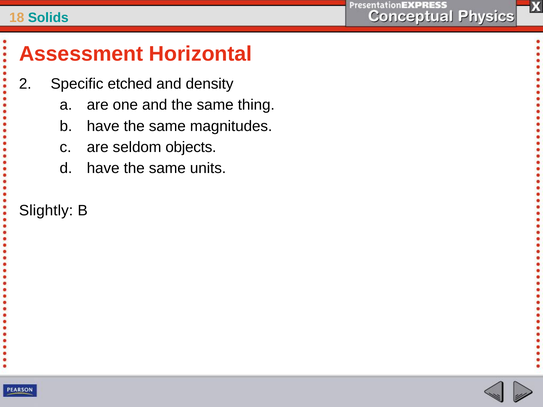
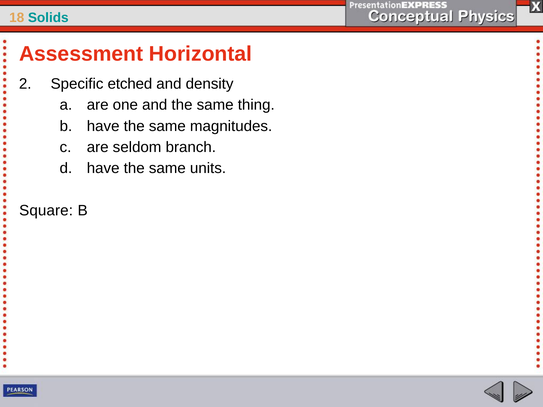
objects: objects -> branch
Slightly: Slightly -> Square
